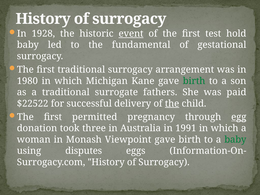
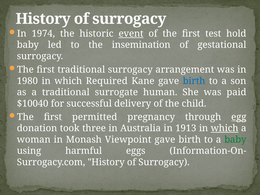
1928: 1928 -> 1974
fundamental: fundamental -> insemination
Michigan: Michigan -> Required
birth at (194, 81) colour: green -> blue
fathers: fathers -> human
$22522: $22522 -> $10040
the at (172, 104) underline: present -> none
1991: 1991 -> 1913
which at (225, 128) underline: none -> present
disputes: disputes -> harmful
